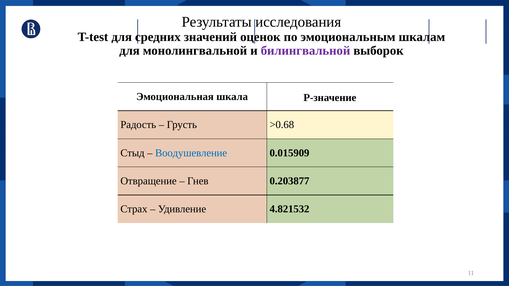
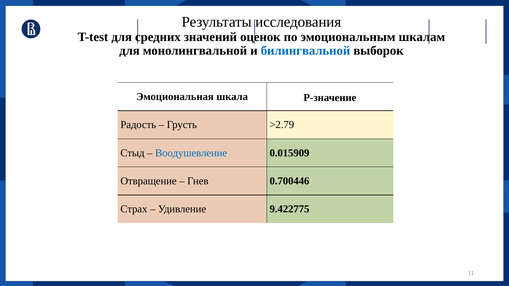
билингвальной colour: purple -> blue
>0.68: >0.68 -> >2.79
0.203877: 0.203877 -> 0.700446
4.821532: 4.821532 -> 9.422775
